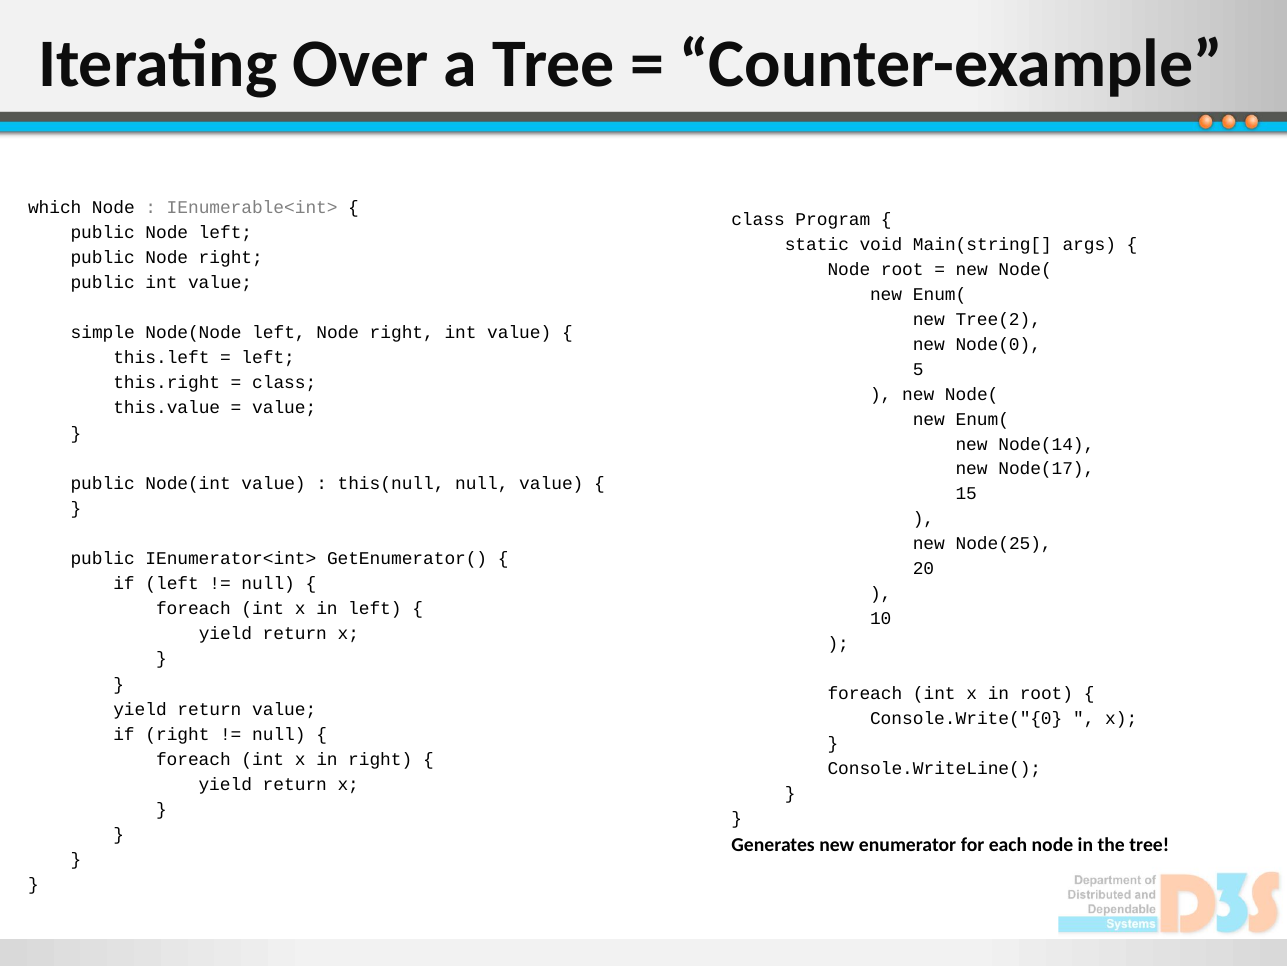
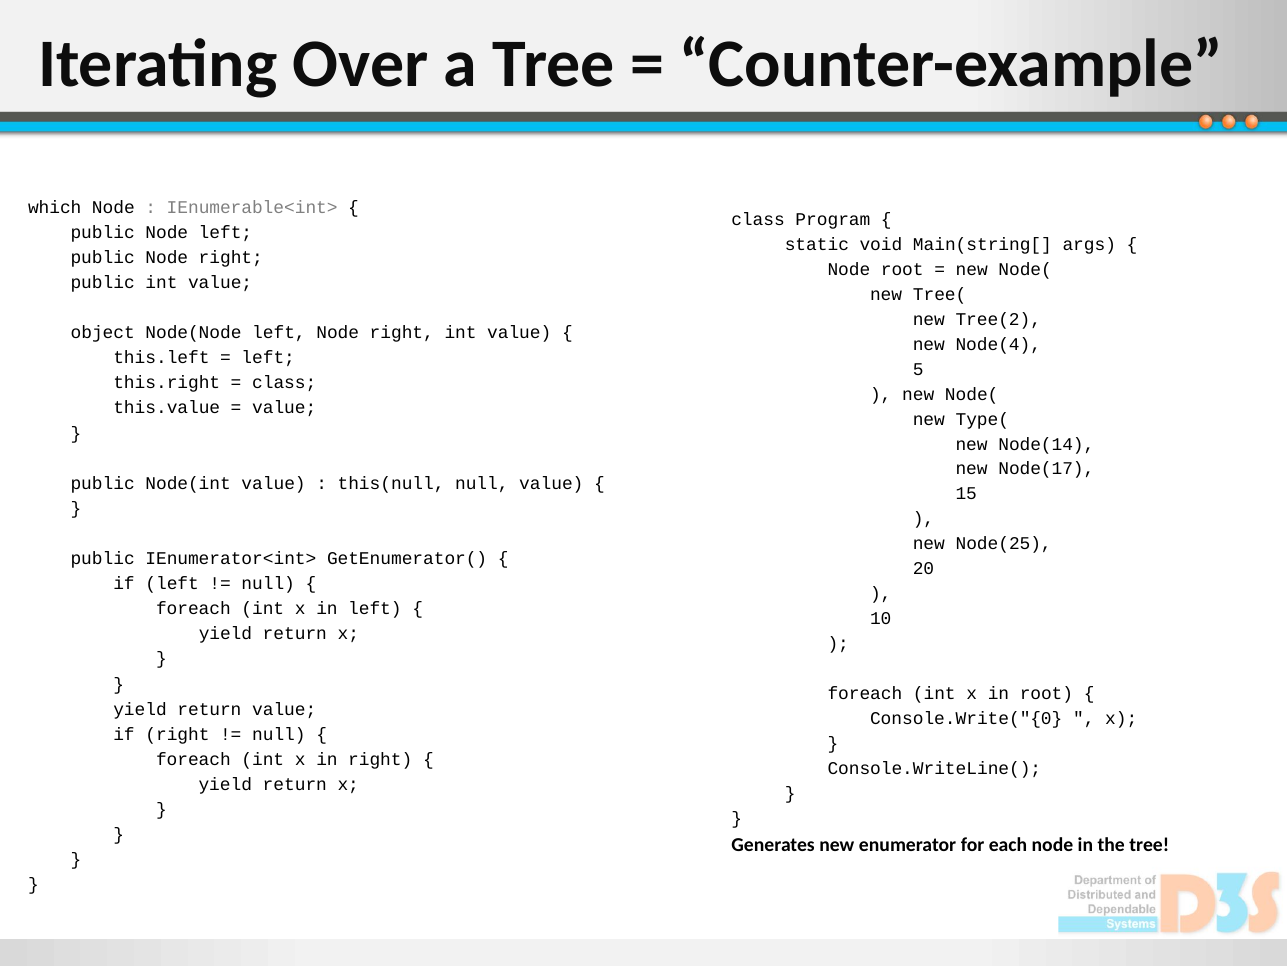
Enum( at (940, 294): Enum( -> Tree(
simple: simple -> object
Node(0: Node(0 -> Node(4
Enum( at (982, 419): Enum( -> Type(
